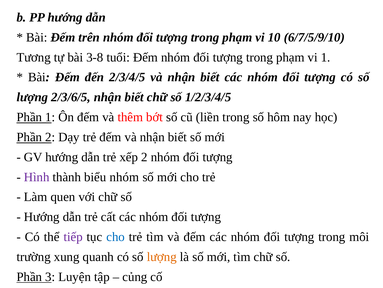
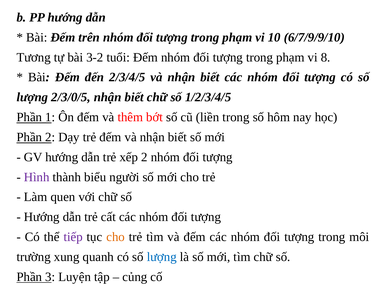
6/7/5/9/10: 6/7/5/9/10 -> 6/7/9/9/10
3-8: 3-8 -> 3-2
vi 1: 1 -> 8
2/3/6/5: 2/3/6/5 -> 2/3/0/5
biểu nhóm: nhóm -> người
cho at (116, 236) colour: blue -> orange
lượng at (162, 256) colour: orange -> blue
